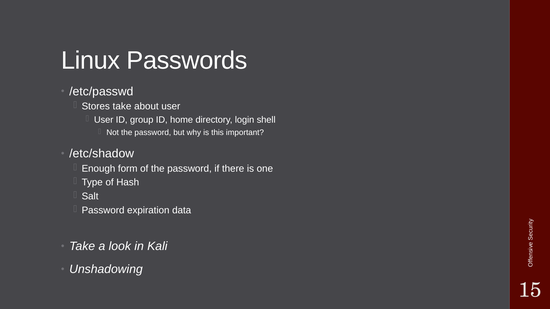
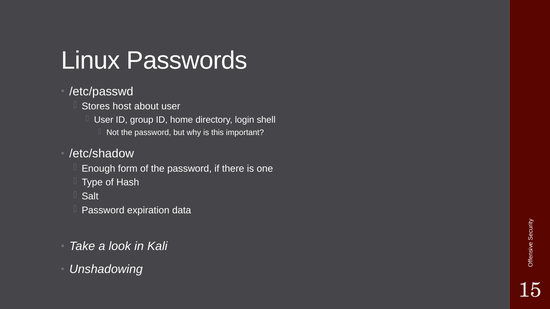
Stores take: take -> host
